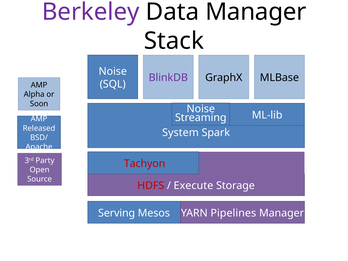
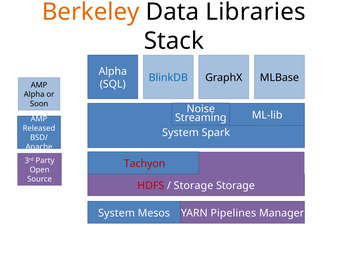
Berkeley colour: purple -> orange
Data Manager: Manager -> Libraries
Noise at (113, 71): Noise -> Alpha
BlinkDB colour: purple -> blue
Execute at (193, 185): Execute -> Storage
Serving at (117, 213): Serving -> System
